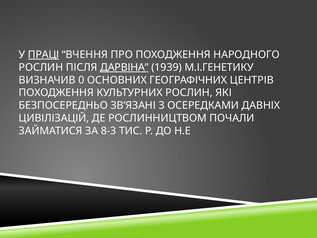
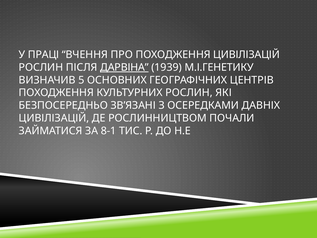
ПРАЦІ underline: present -> none
ПОХОДЖЕННЯ НАРОДНОГО: НАРОДНОГО -> ЦИВІЛІЗАЦІЙ
0: 0 -> 5
8-3: 8-3 -> 8-1
